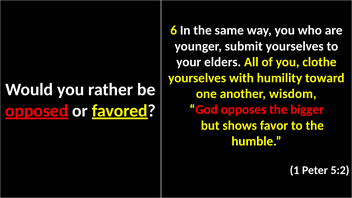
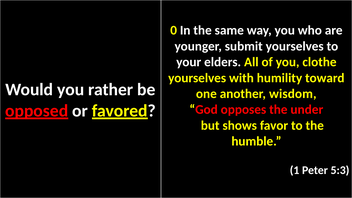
6: 6 -> 0
bigger: bigger -> under
5:2: 5:2 -> 5:3
